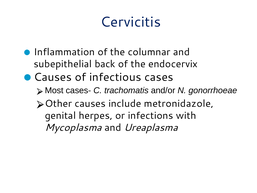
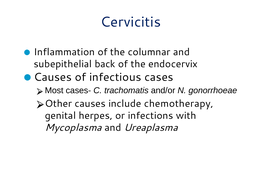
metronidazole: metronidazole -> chemotherapy
